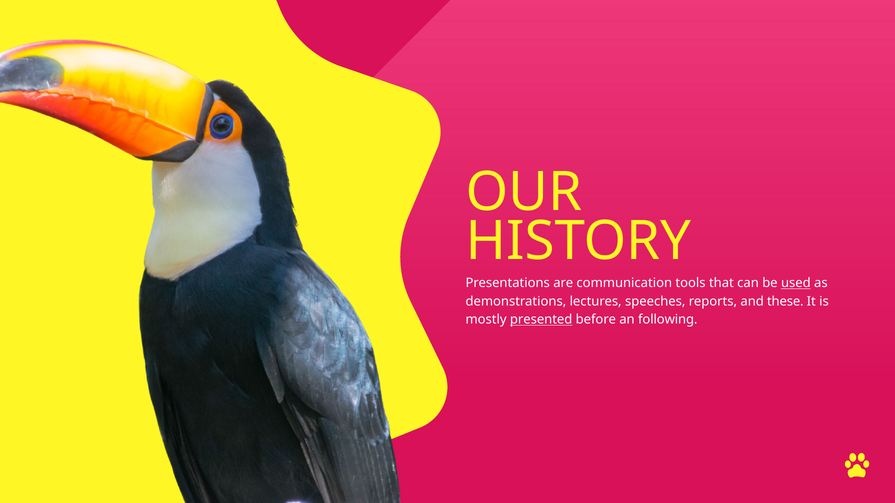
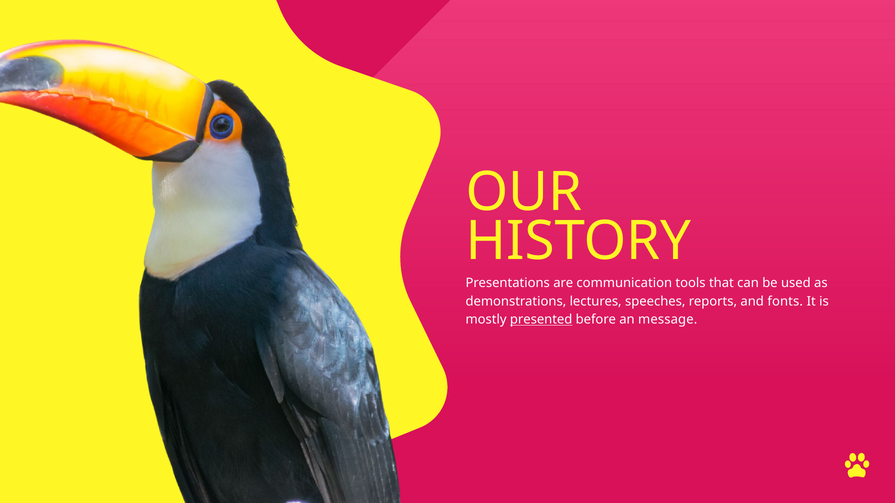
used underline: present -> none
these: these -> fonts
following: following -> message
